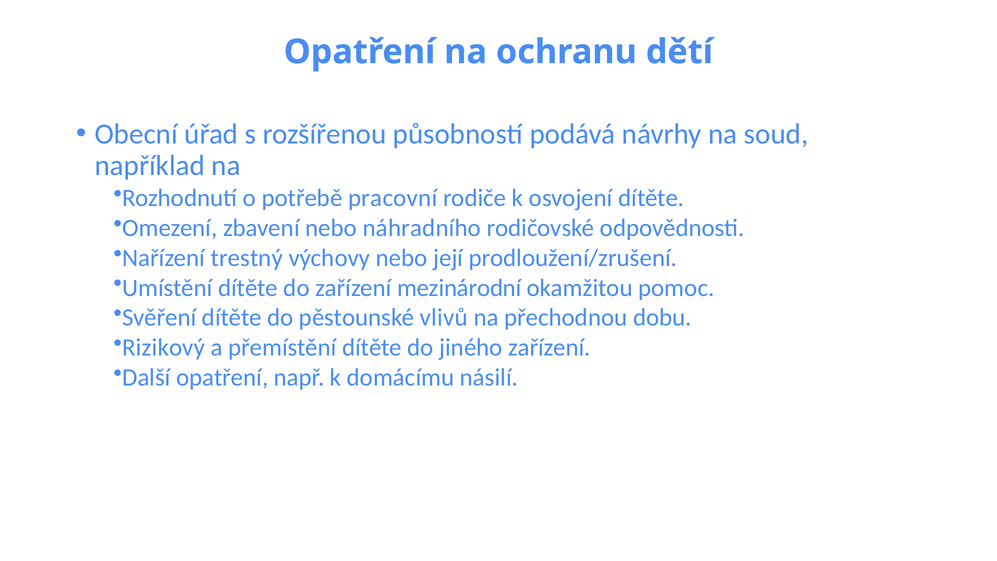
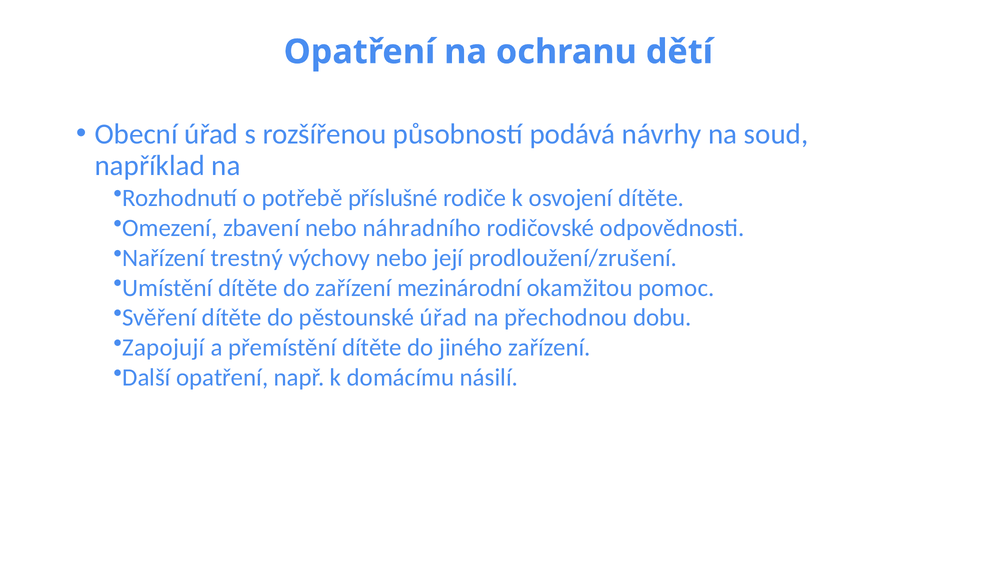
pracovní: pracovní -> příslušné
pěstounské vlivů: vlivů -> úřad
Rizikový: Rizikový -> Zapojují
